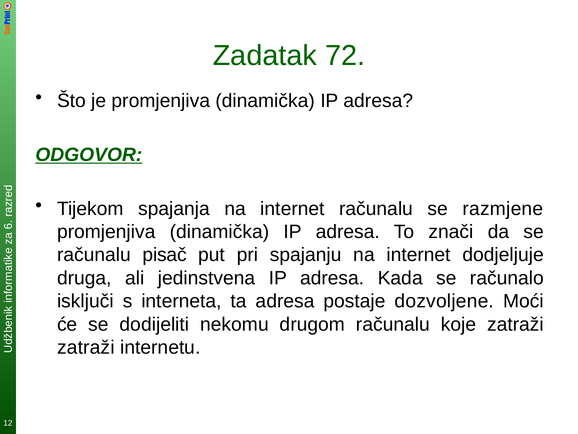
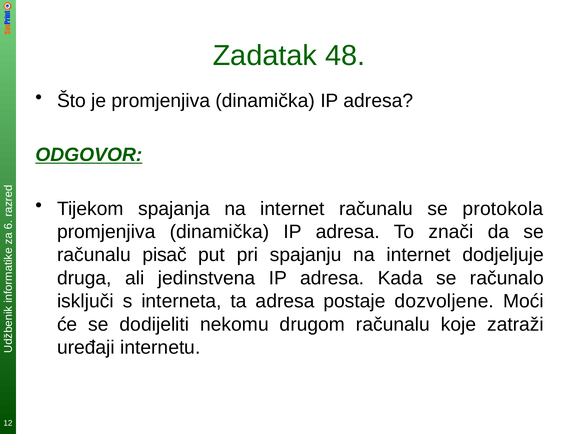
72: 72 -> 48
razmjene: razmjene -> protokola
zatraži at (86, 347): zatraži -> uređaji
